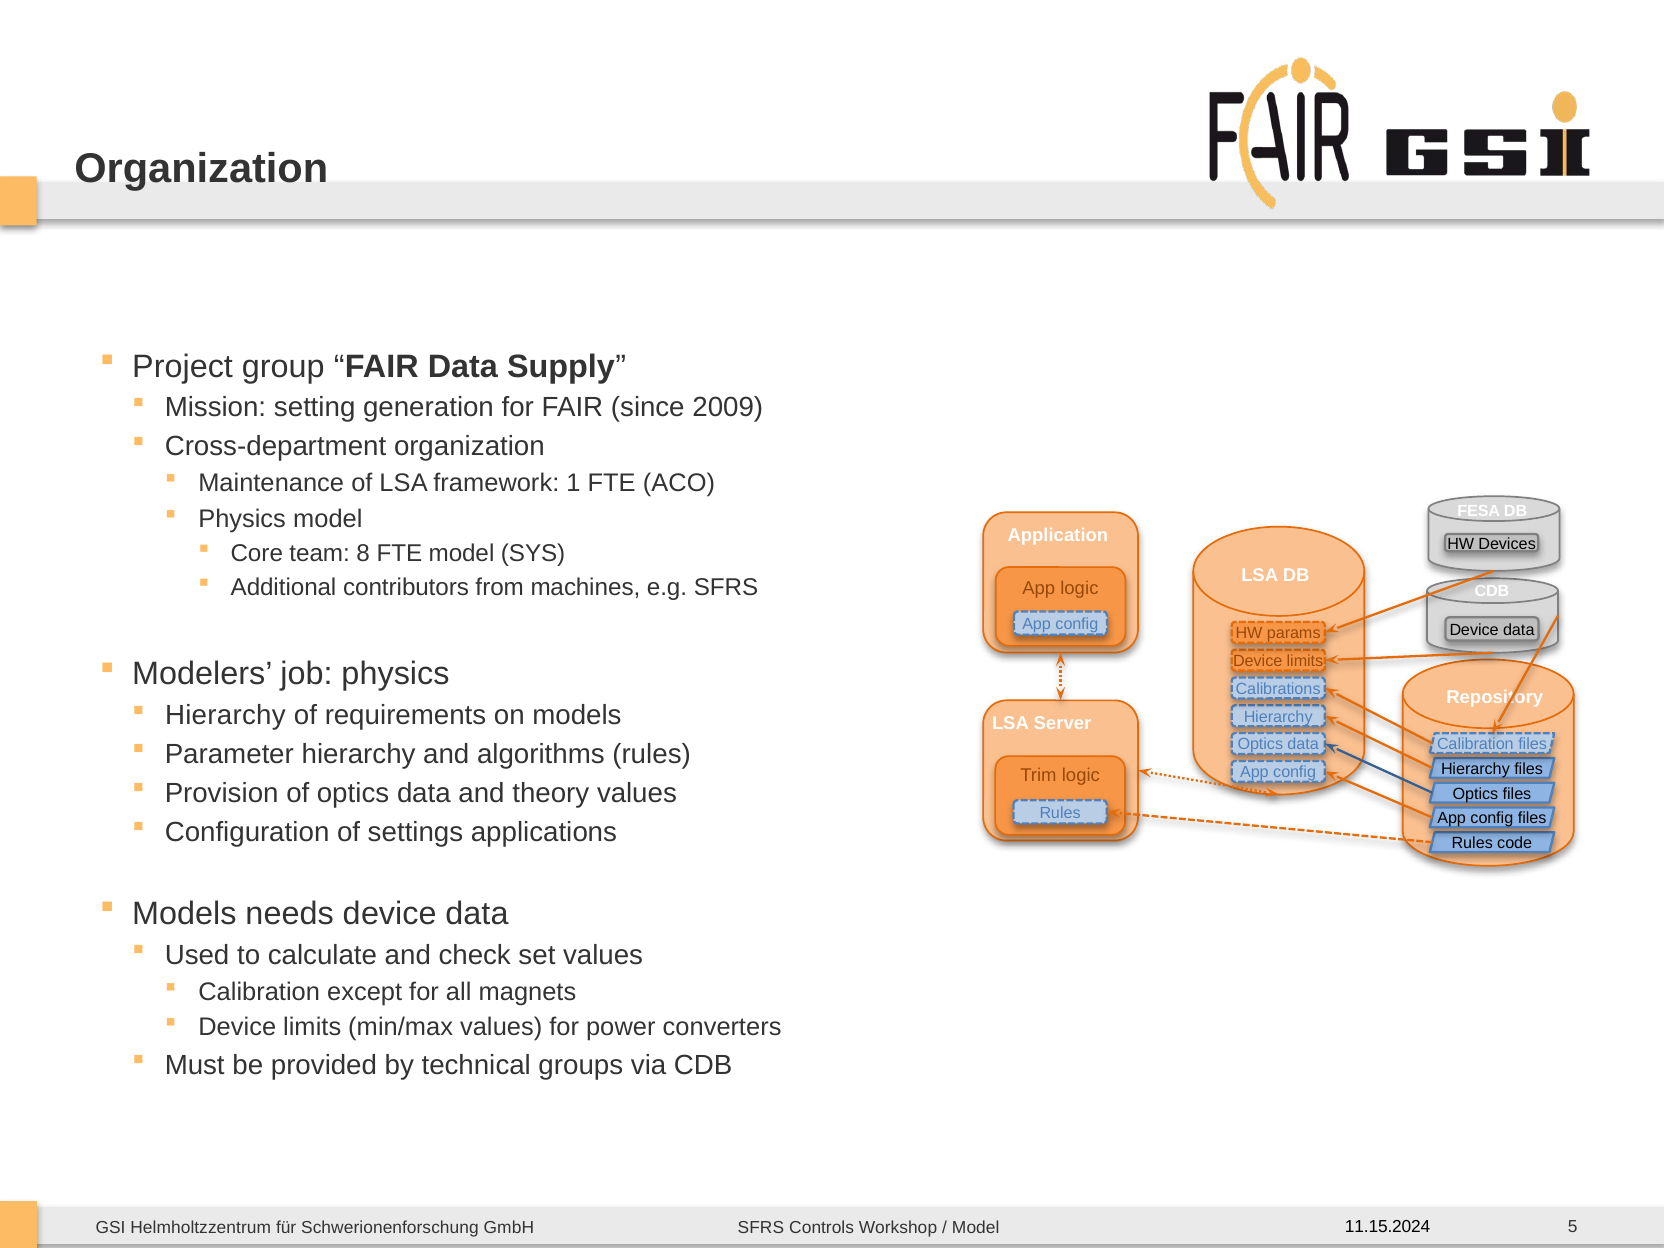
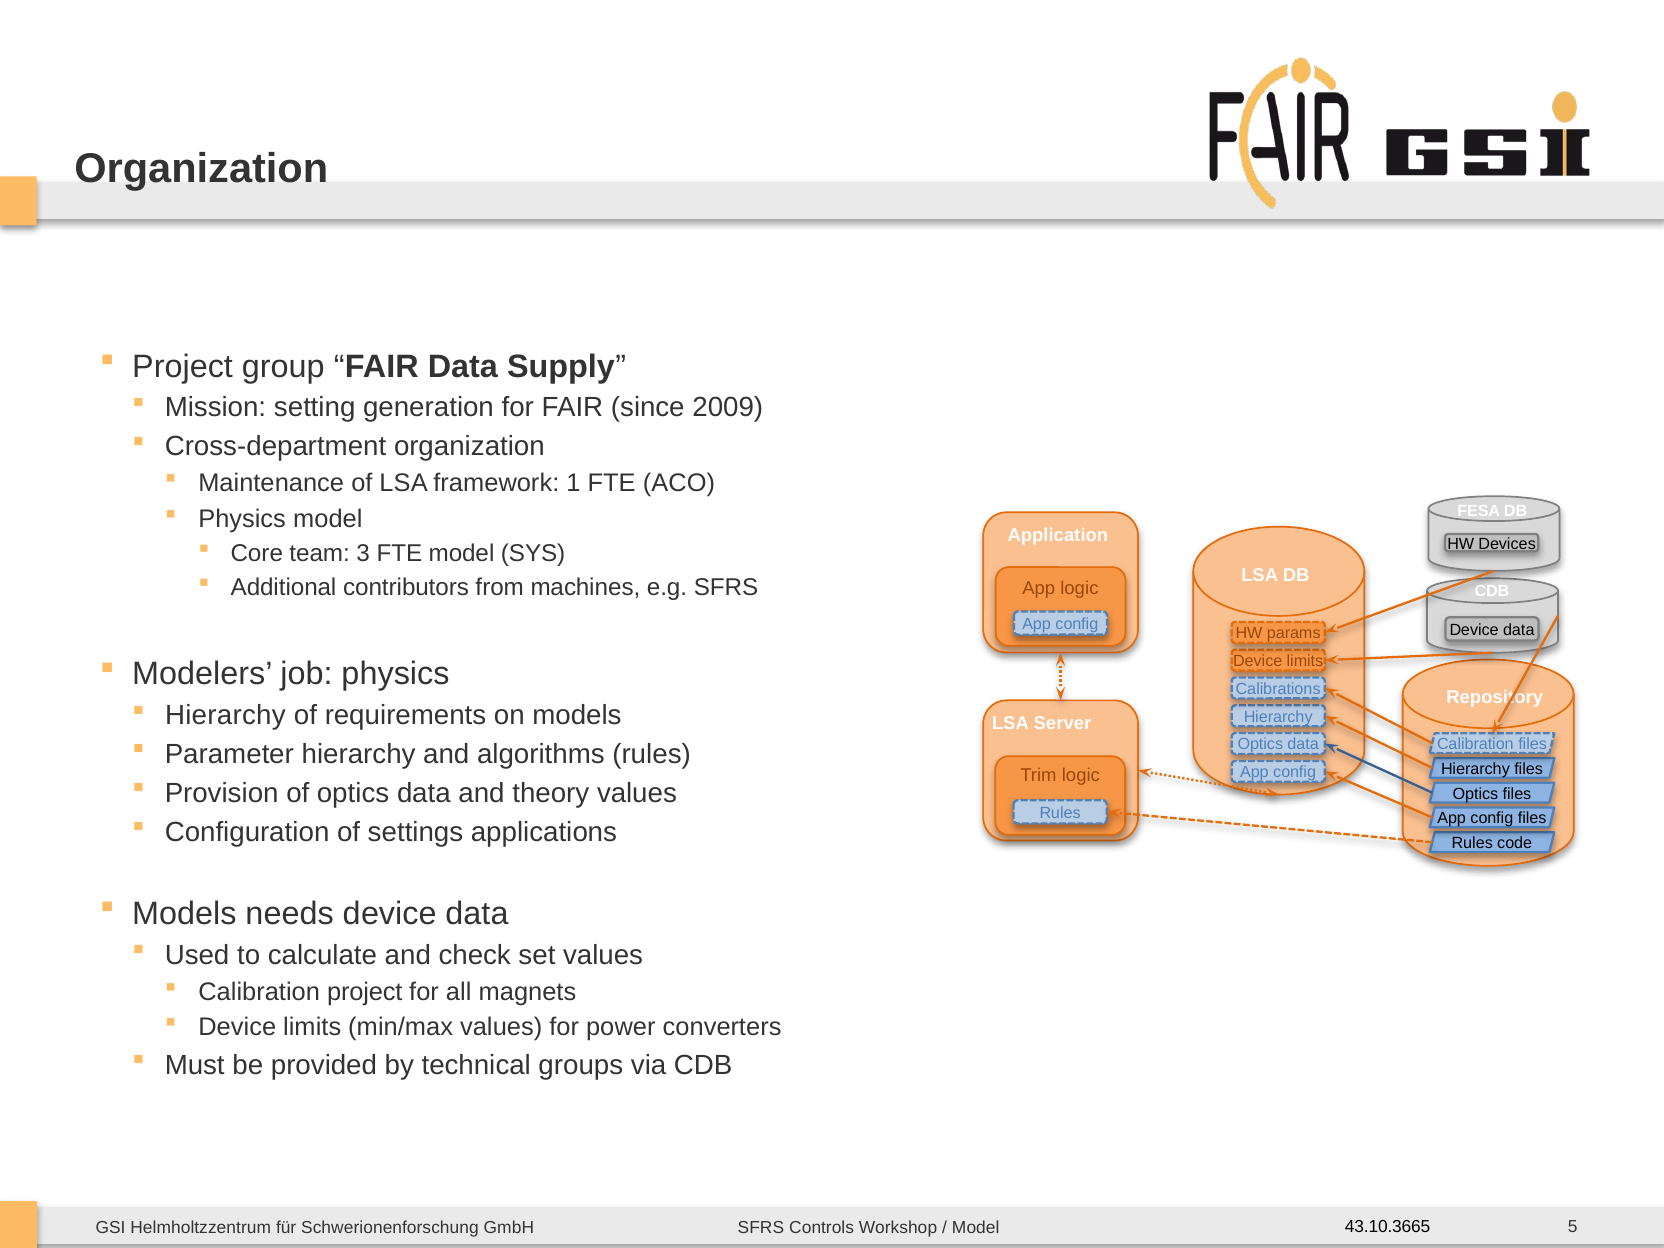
8: 8 -> 3
Calibration except: except -> project
11.15.2024: 11.15.2024 -> 43.10.3665
